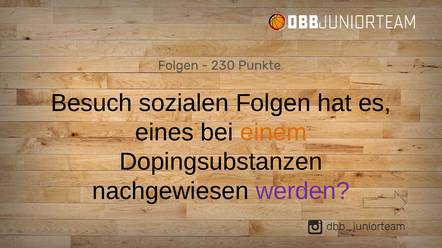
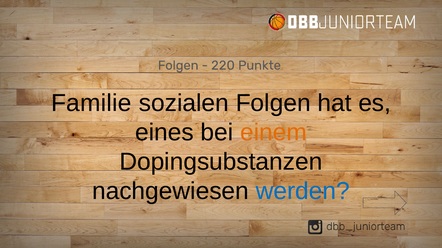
230: 230 -> 220
Besuch: Besuch -> Familie
werden colour: purple -> blue
